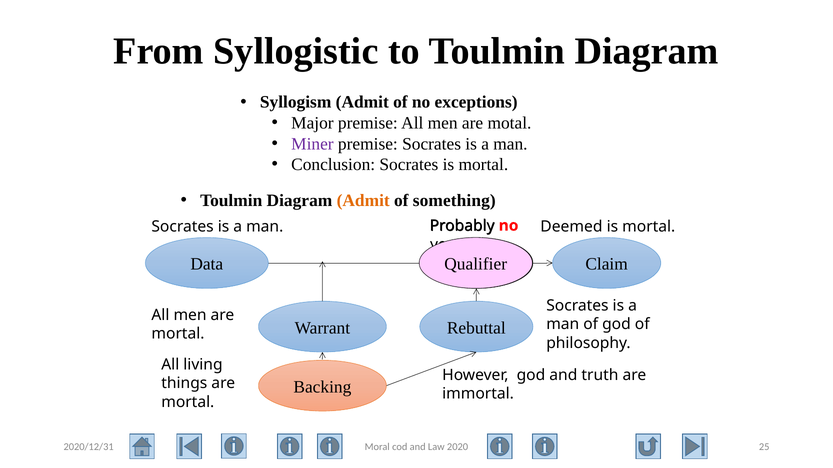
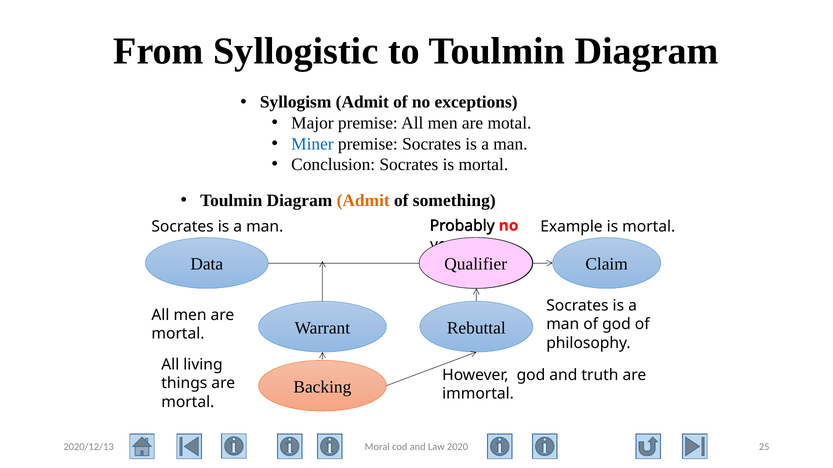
Miner colour: purple -> blue
Deemed: Deemed -> Example
2020/12/31: 2020/12/31 -> 2020/12/13
